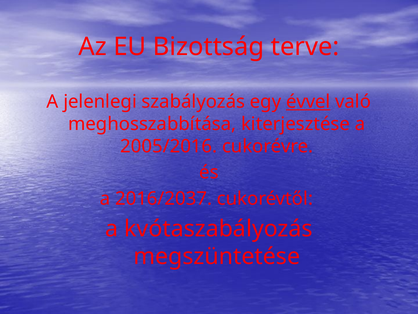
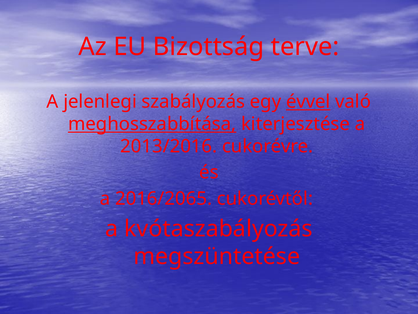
meghosszabbítása underline: none -> present
2005/2016: 2005/2016 -> 2013/2016
2016/2037: 2016/2037 -> 2016/2065
